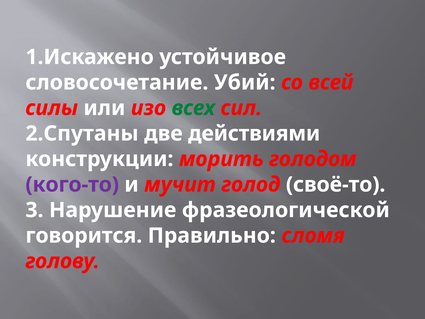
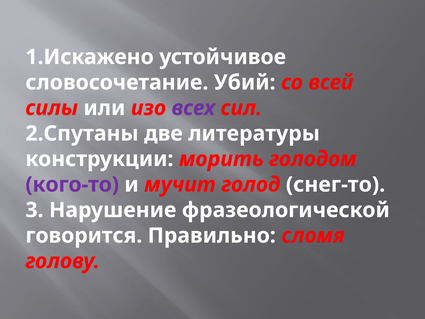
всех colour: green -> purple
действиями: действиями -> литературы
своё-то: своё-то -> снег-то
